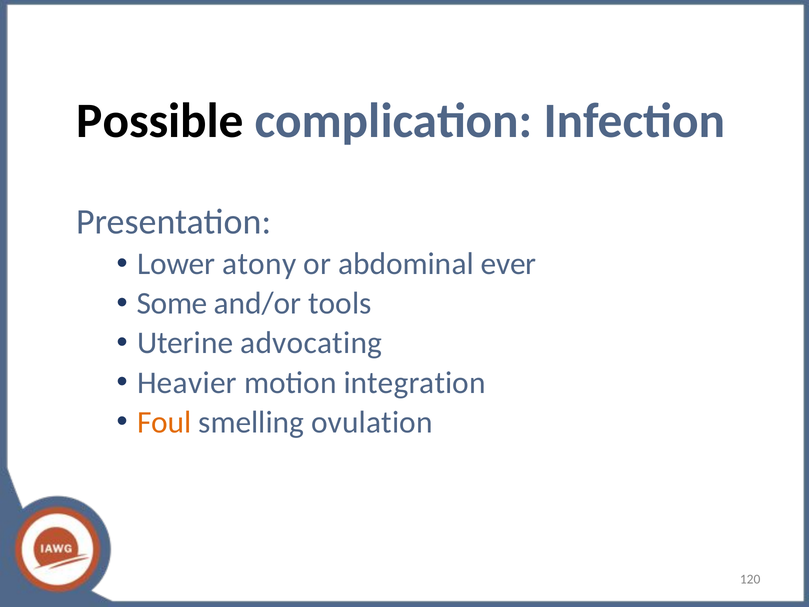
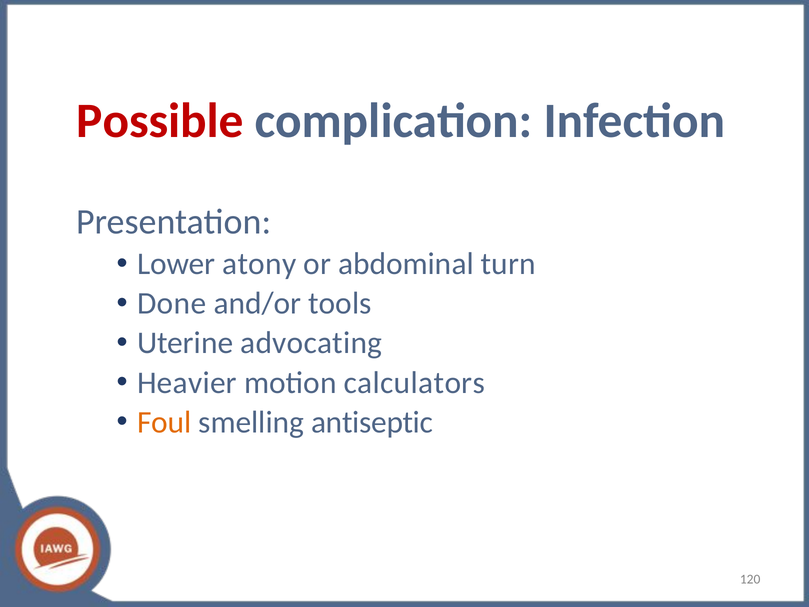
Possible colour: black -> red
ever: ever -> turn
Some: Some -> Done
integration: integration -> calculators
ovulation: ovulation -> antiseptic
